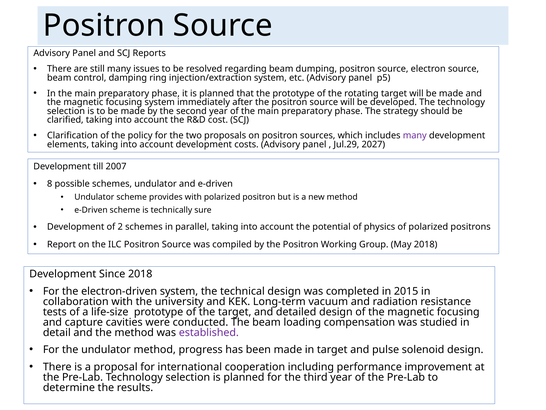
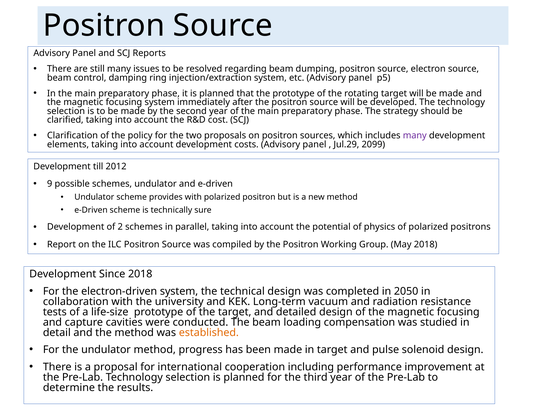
2027: 2027 -> 2099
2007: 2007 -> 2012
8: 8 -> 9
2015: 2015 -> 2050
established colour: purple -> orange
